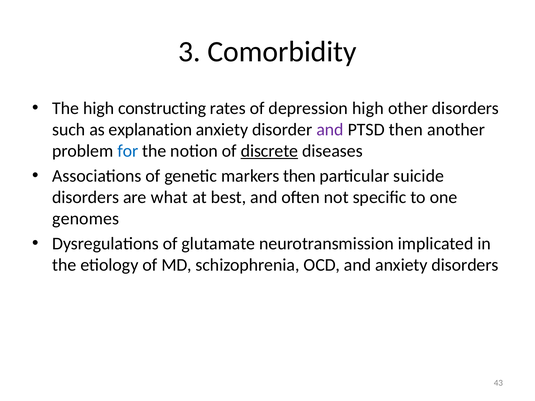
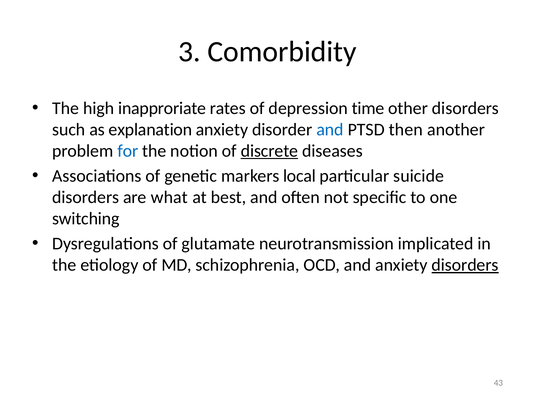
constructing: constructing -> inapproriate
depression high: high -> time
and at (330, 130) colour: purple -> blue
markers then: then -> local
genomes: genomes -> switching
disorders at (465, 265) underline: none -> present
